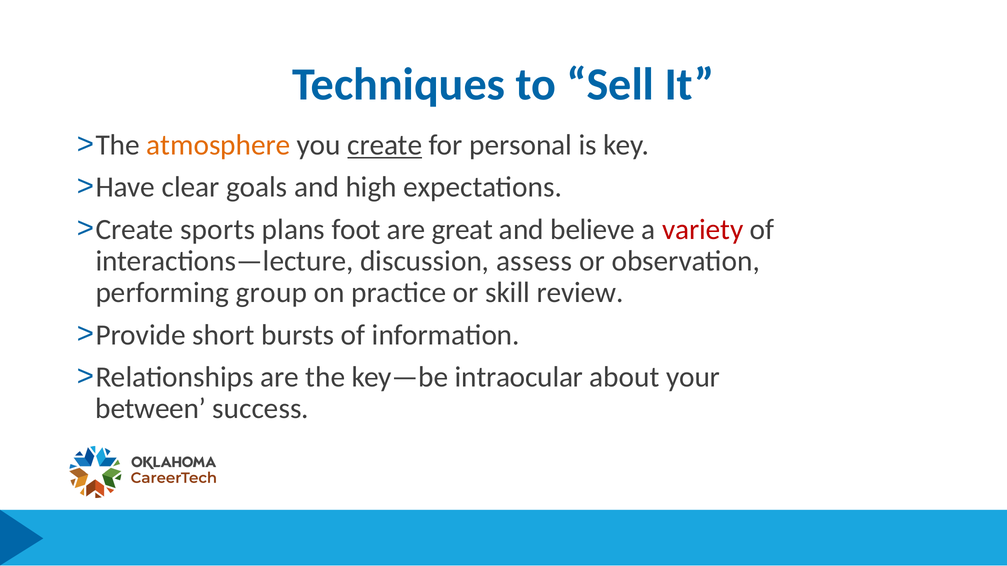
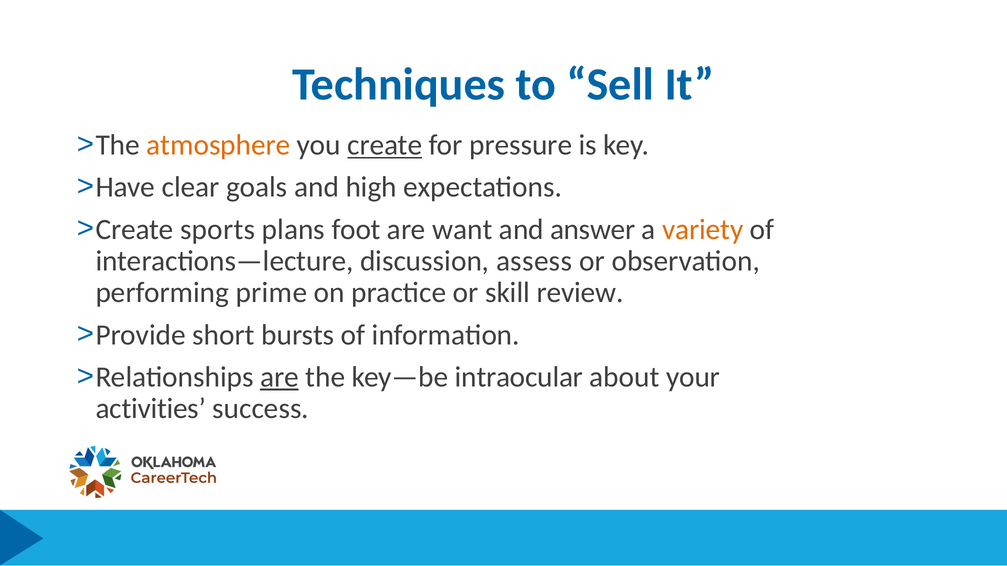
personal: personal -> pressure
great: great -> want
believe: believe -> answer
variety colour: red -> orange
group: group -> prime
are at (280, 377) underline: none -> present
between: between -> activities
